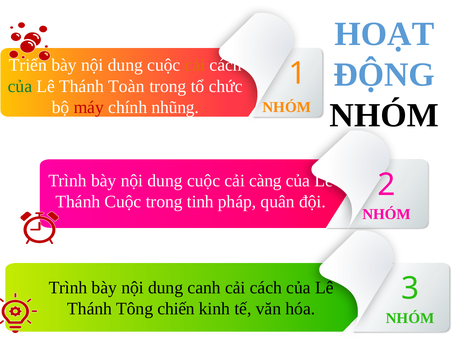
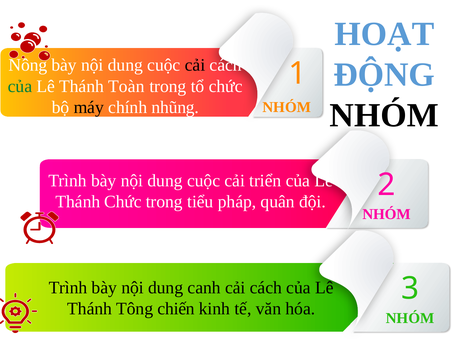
Triển: Triển -> Nông
cải at (195, 65) colour: orange -> black
máy colour: red -> black
càng: càng -> triển
Thánh Cuộc: Cuộc -> Chức
tinh: tinh -> tiểu
